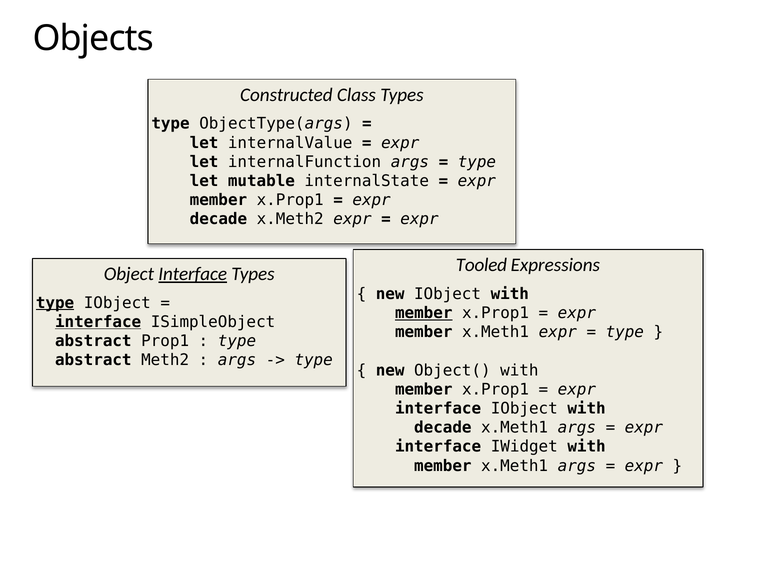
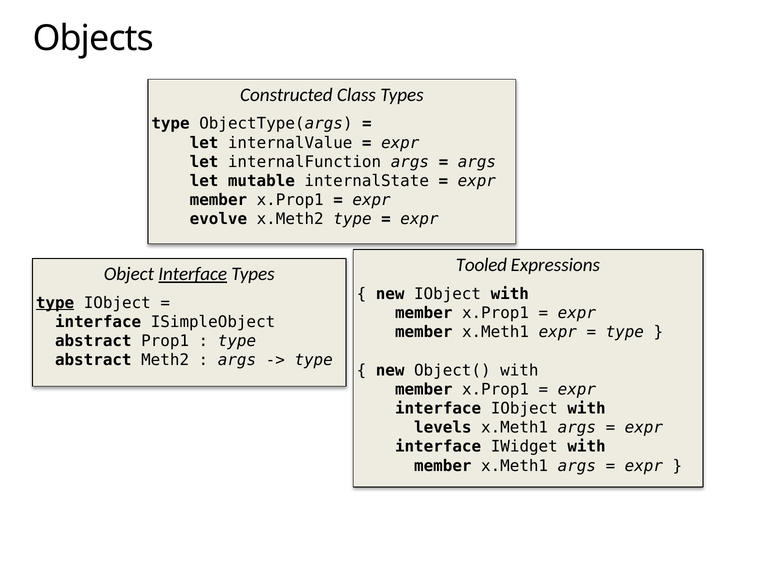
type at (477, 162): type -> args
decade at (218, 219): decade -> evolve
x.Meth2 expr: expr -> type
member at (424, 313) underline: present -> none
interface at (98, 322) underline: present -> none
decade at (443, 428): decade -> levels
